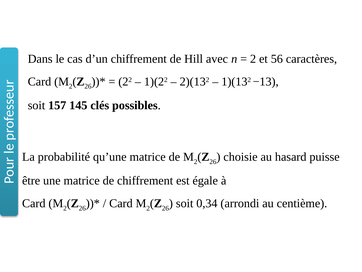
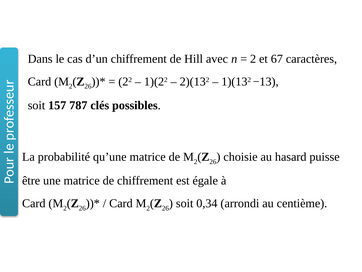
56: 56 -> 67
145: 145 -> 787
